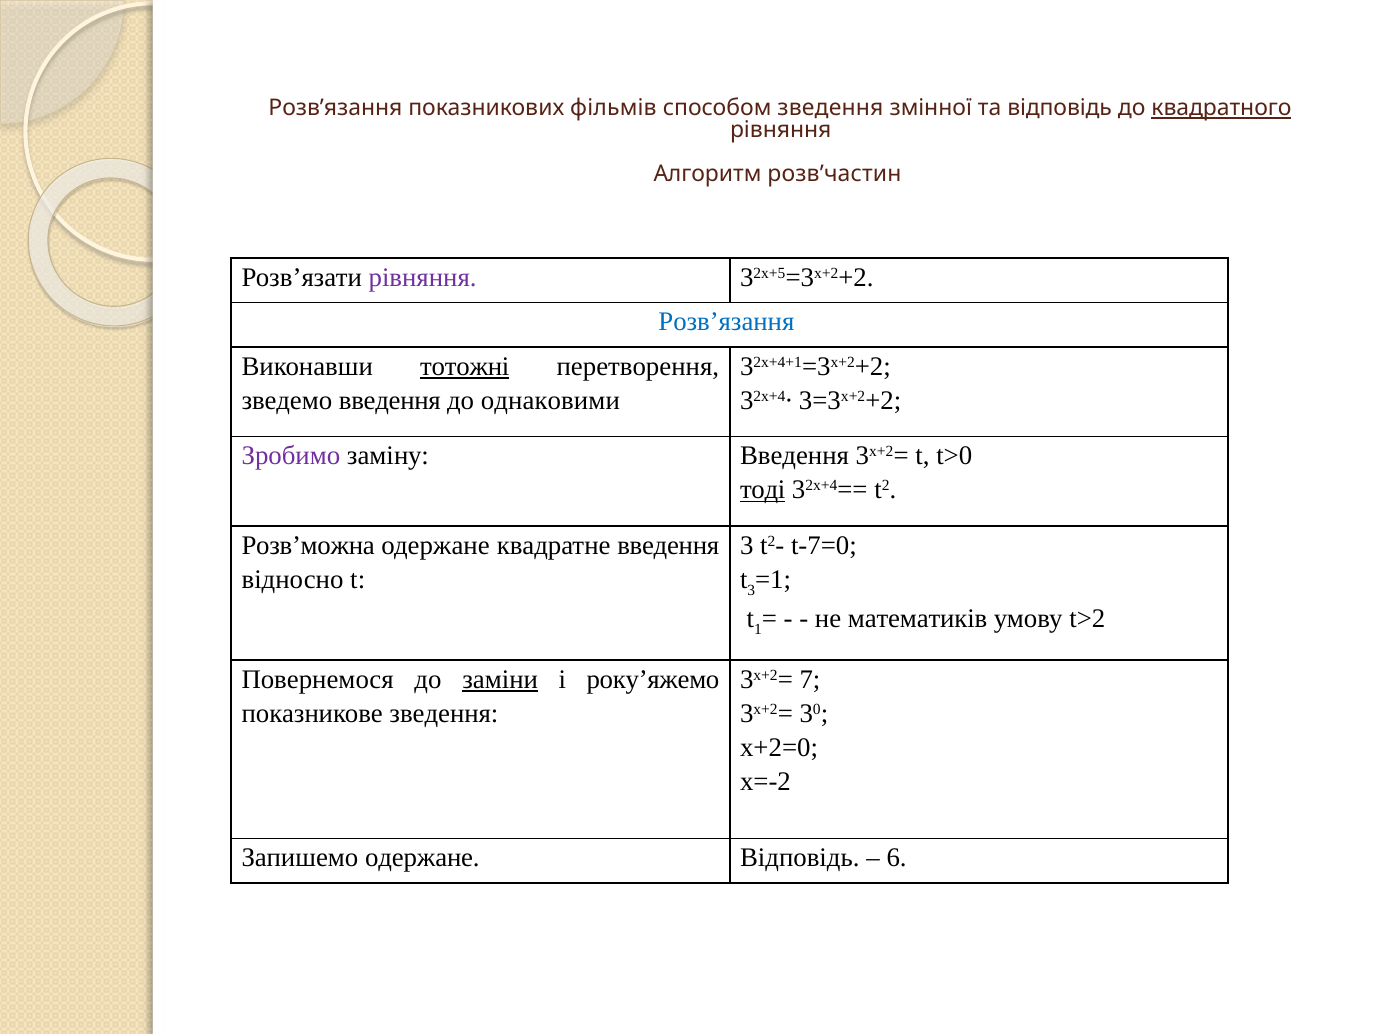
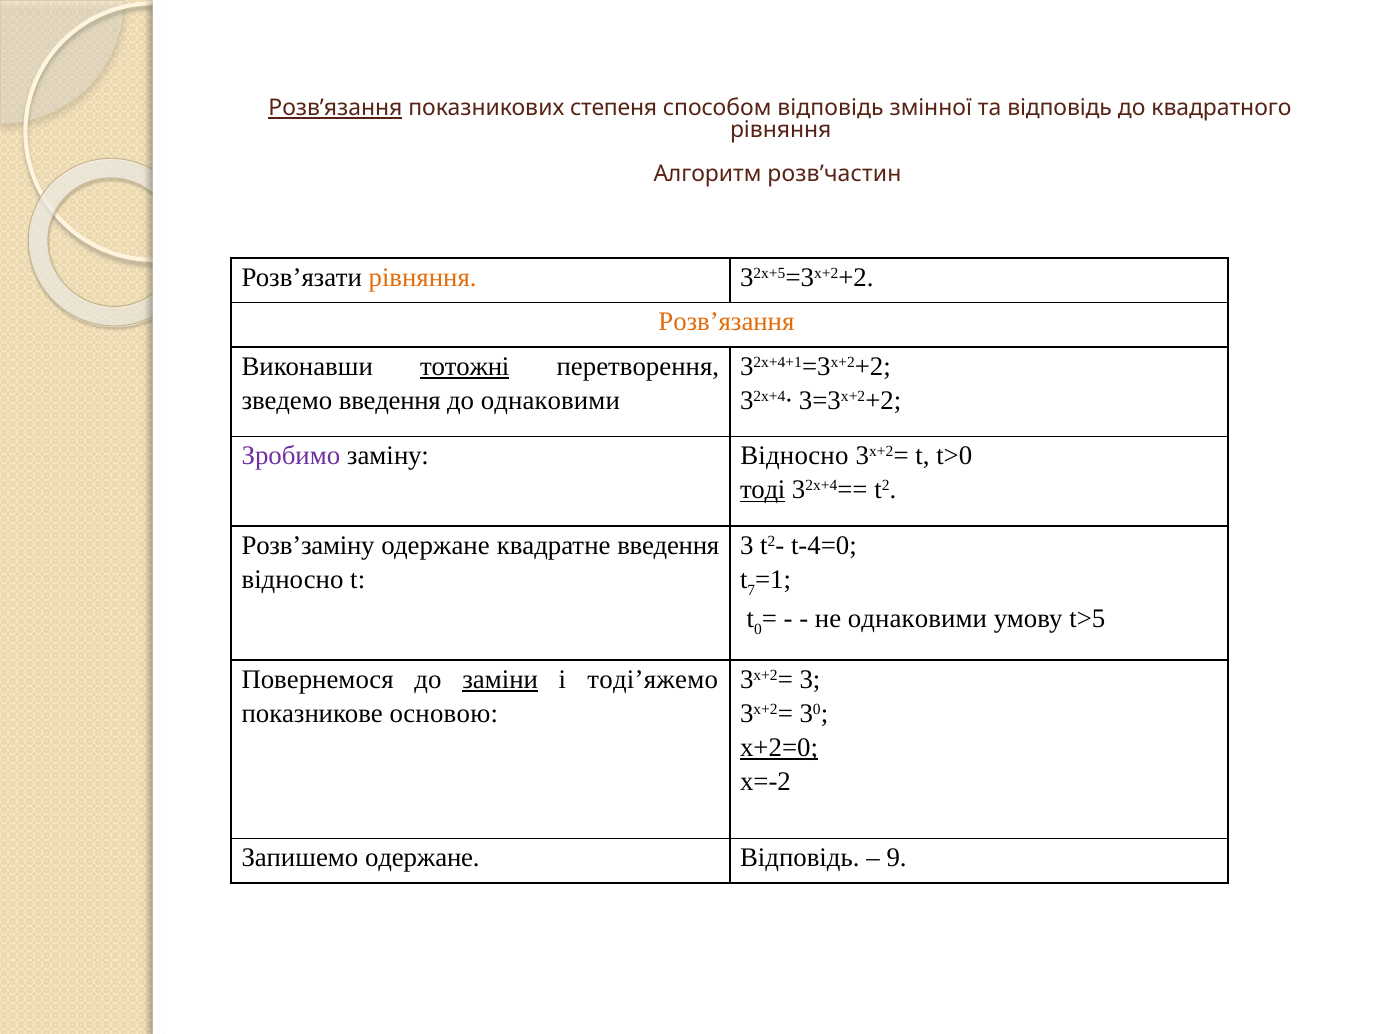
Розв’язання at (335, 108) underline: none -> present
фільмів: фільмів -> степеня
способом зведення: зведення -> відповідь
квадратного underline: present -> none
рівняння at (423, 278) colour: purple -> orange
Розв’язання at (726, 322) colour: blue -> orange
заміну Введення: Введення -> Відносно
Розв’можна: Розв’можна -> Розв’заміну
t-7=0: t-7=0 -> t-4=0
3 at (751, 591): 3 -> 7
1: 1 -> 0
не математиків: математиків -> однаковими
t>2: t>2 -> t>5
року’яжемо: року’яжемо -> тоді’яжемо
3х+2= 7: 7 -> 3
показникове зведення: зведення -> основою
х+2=0 underline: none -> present
6: 6 -> 9
